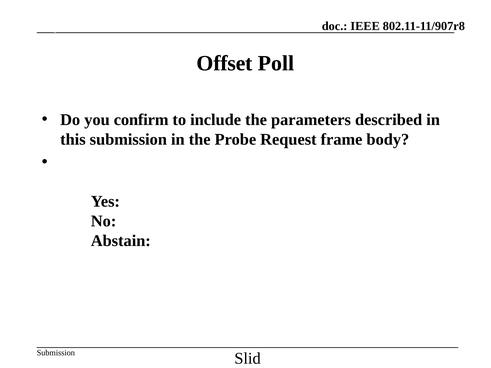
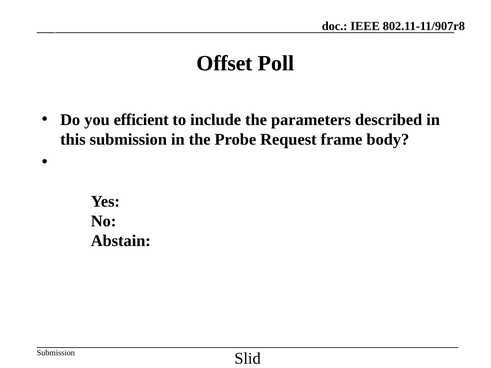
confirm: confirm -> efficient
